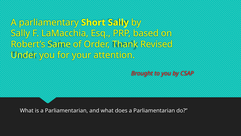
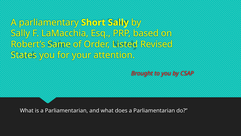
Thank: Thank -> Listed
Under: Under -> States
